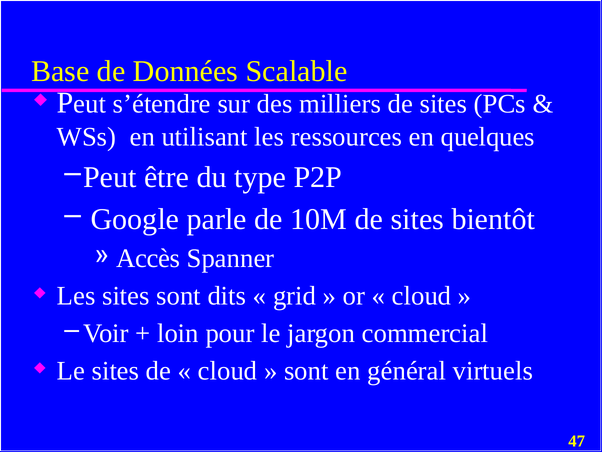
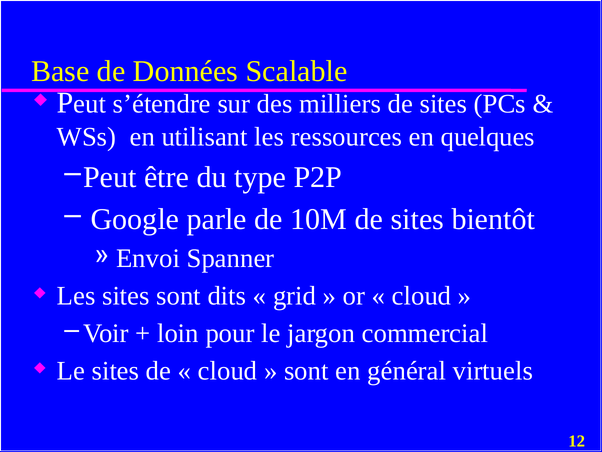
Accès: Accès -> Envoi
47: 47 -> 12
